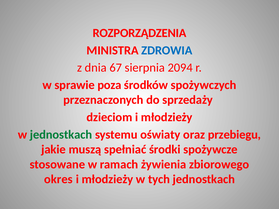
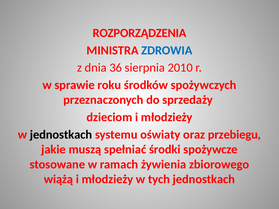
67: 67 -> 36
2094: 2094 -> 2010
poza: poza -> roku
jednostkach at (61, 135) colour: green -> black
okres: okres -> wiążą
